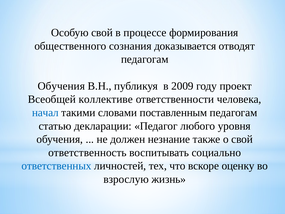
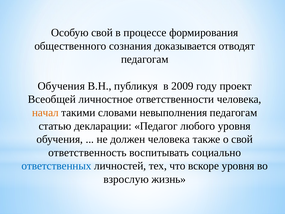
коллективе: коллективе -> личностное
начал colour: blue -> orange
поставленным: поставленным -> невыполнения
должен незнание: незнание -> человека
вскоре оценку: оценку -> уровня
